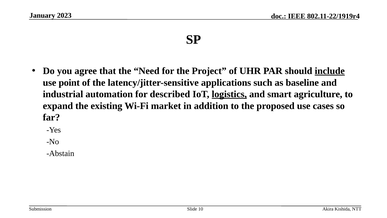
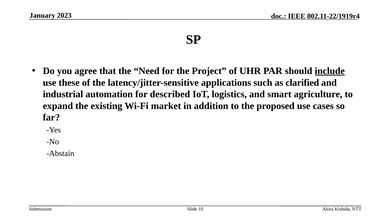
point: point -> these
baseline: baseline -> clarified
logistics underline: present -> none
